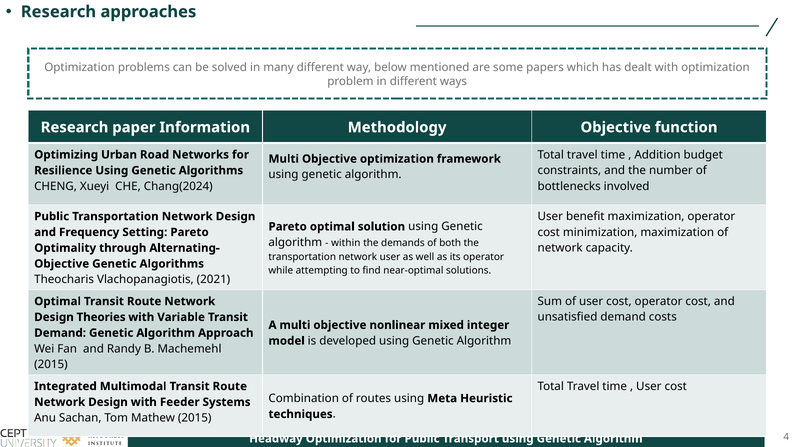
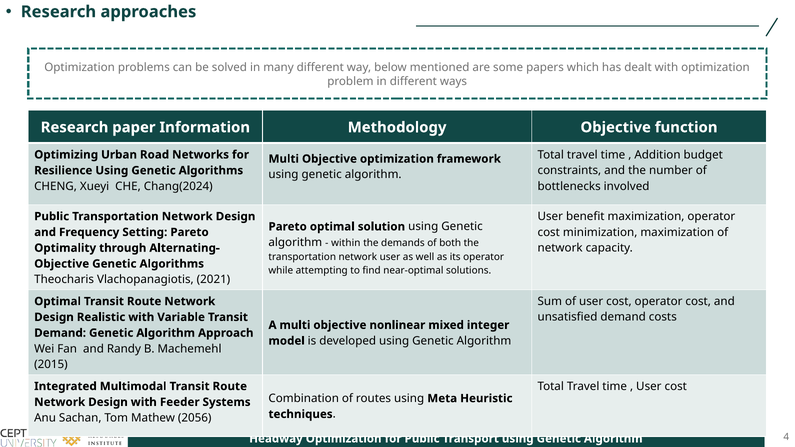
Theories: Theories -> Realistic
Mathew 2015: 2015 -> 2056
